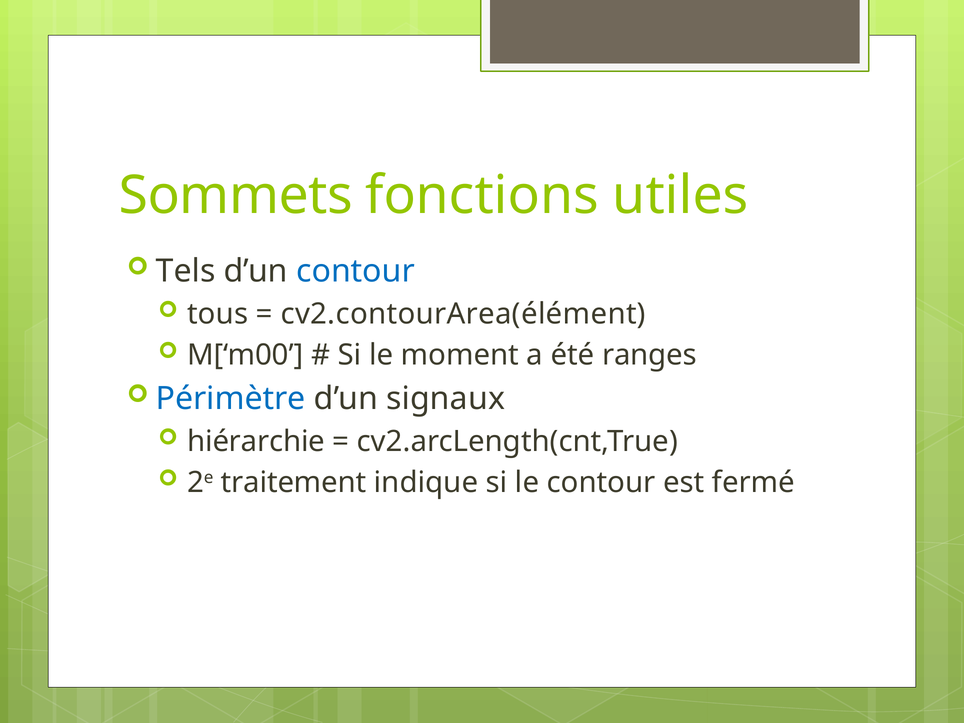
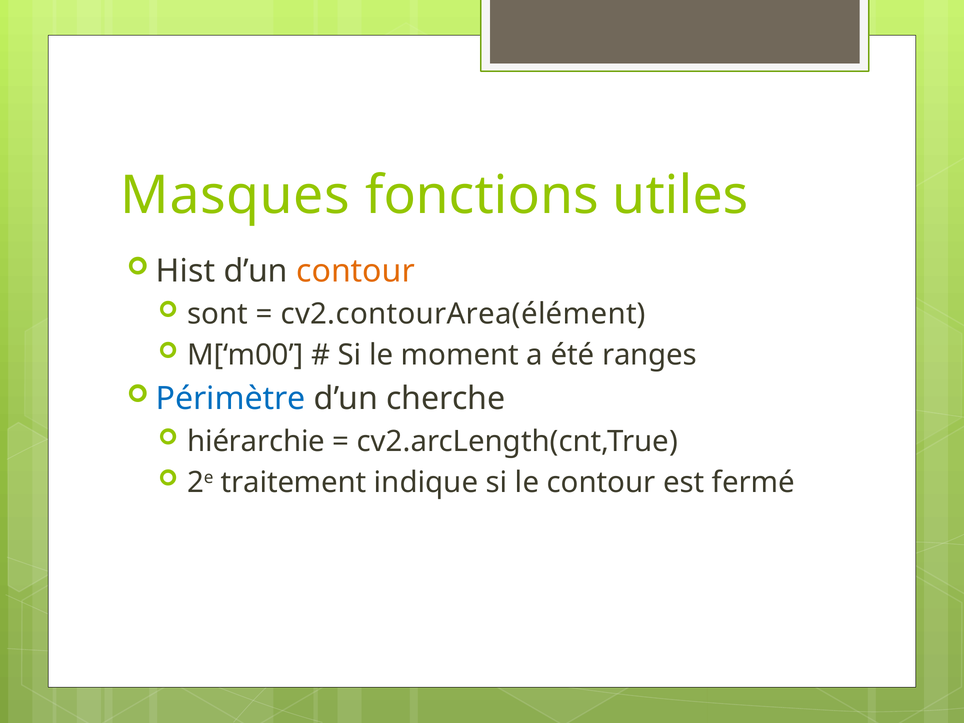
Sommets: Sommets -> Masques
Tels: Tels -> Hist
contour at (356, 271) colour: blue -> orange
tous: tous -> sont
signaux: signaux -> cherche
